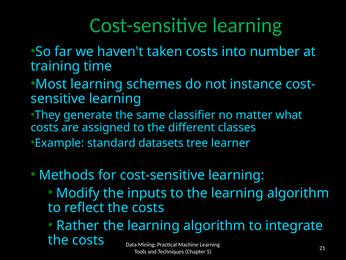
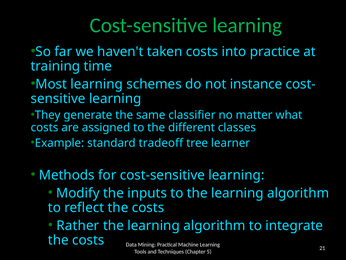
number: number -> practice
datasets: datasets -> tradeoff
